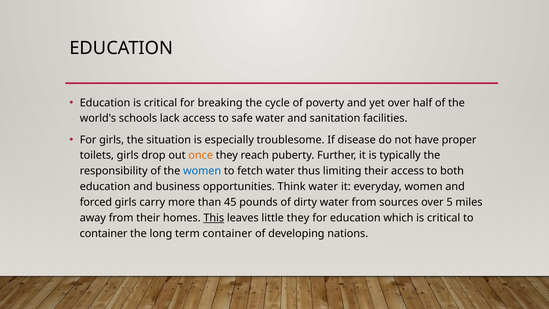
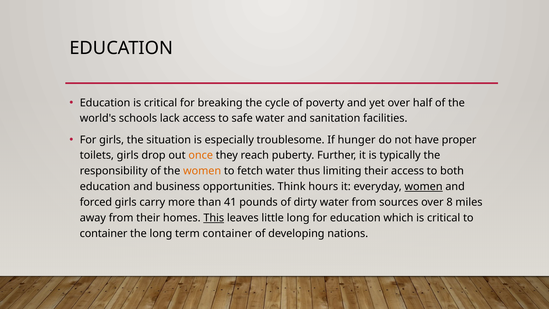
disease: disease -> hunger
women at (202, 171) colour: blue -> orange
Think water: water -> hours
women at (424, 187) underline: none -> present
45: 45 -> 41
5: 5 -> 8
little they: they -> long
